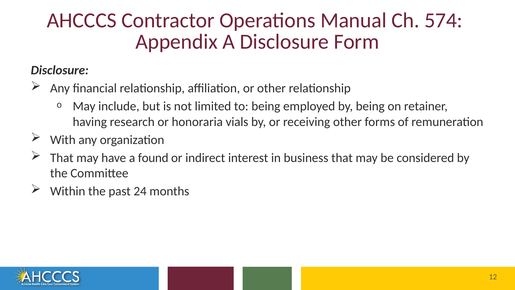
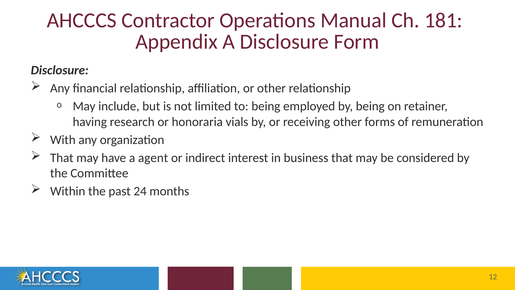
574: 574 -> 181
found: found -> agent
